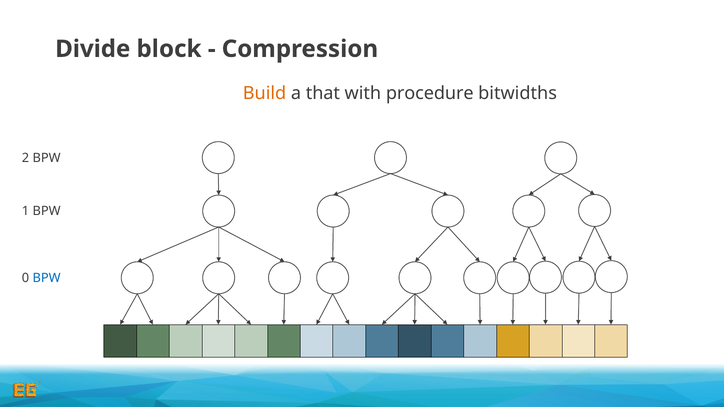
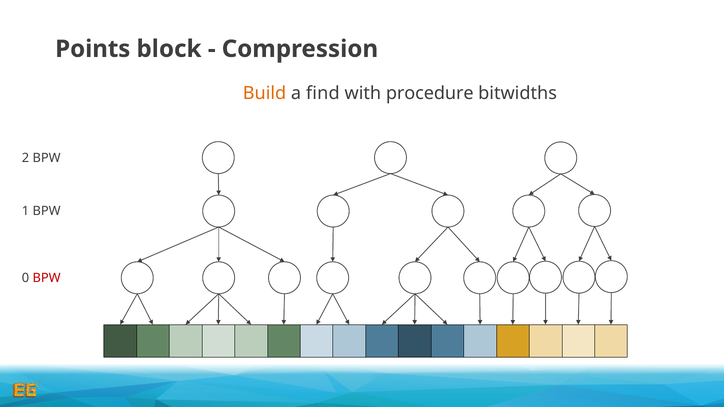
Divide: Divide -> Points
that: that -> find
BPW at (47, 278) colour: blue -> red
